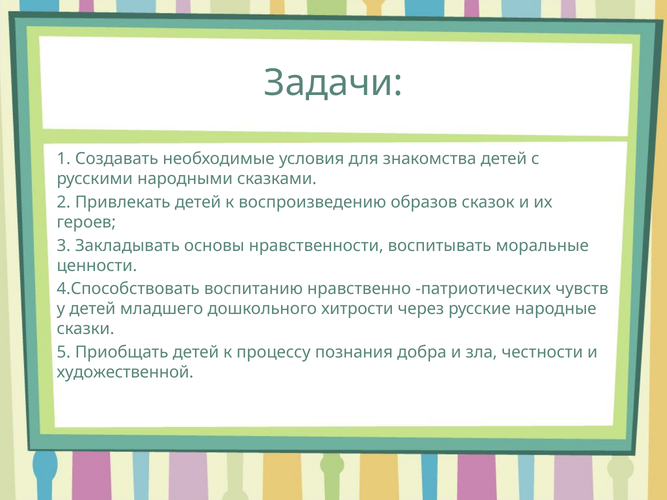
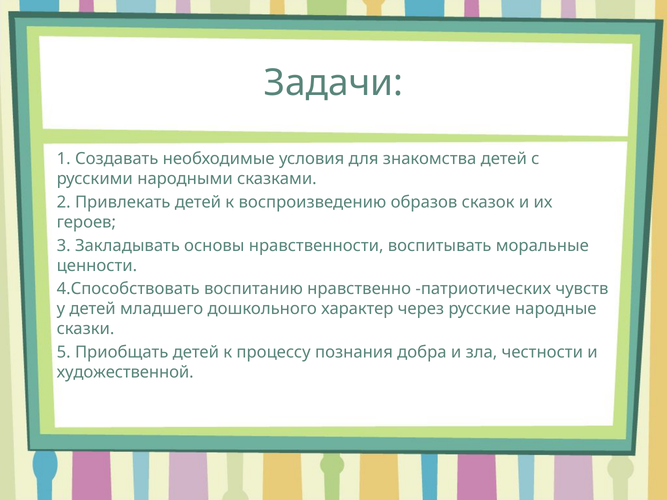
хитрости: хитрости -> характер
